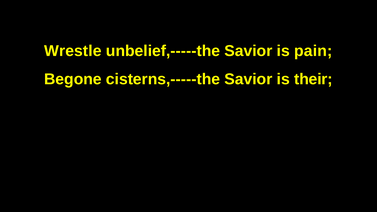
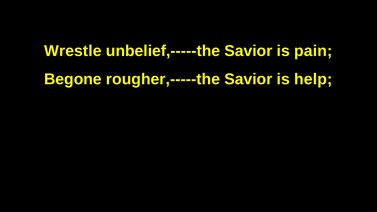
cisterns,-----the: cisterns,-----the -> rougher,-----the
their: their -> help
